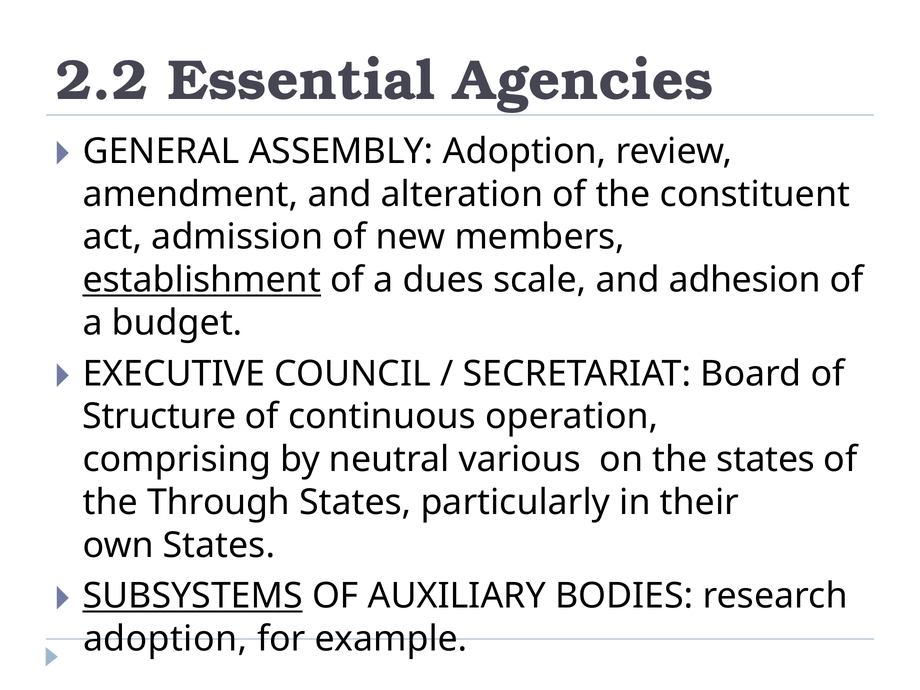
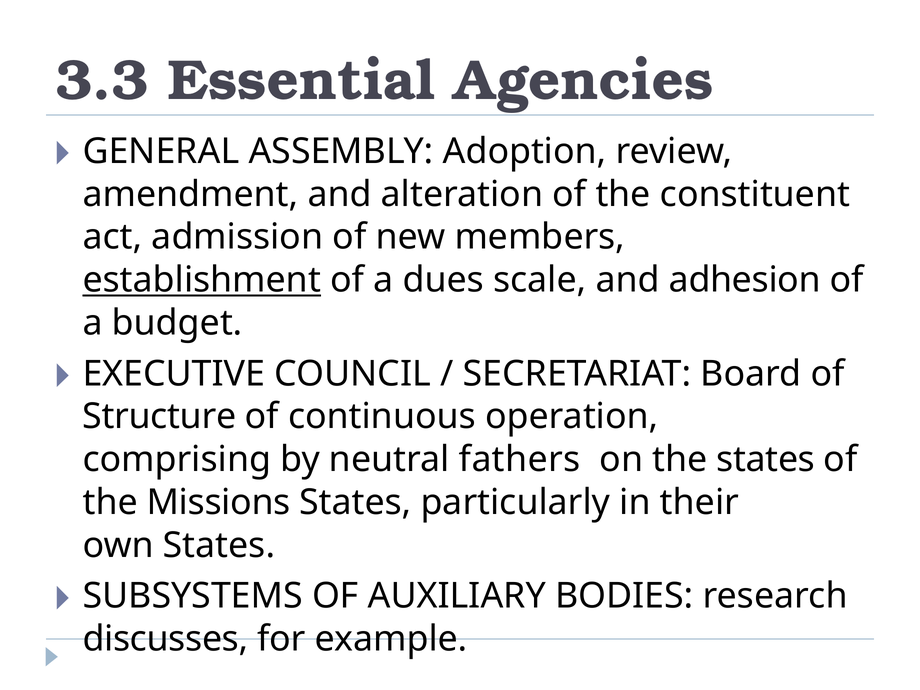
2.2: 2.2 -> 3.3
various: various -> fathers
Through: Through -> Missions
SUBSYSTEMS underline: present -> none
adoption at (165, 639): adoption -> discusses
